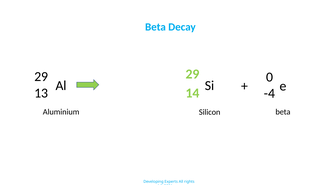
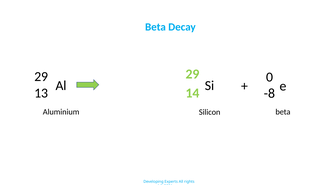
-4: -4 -> -8
